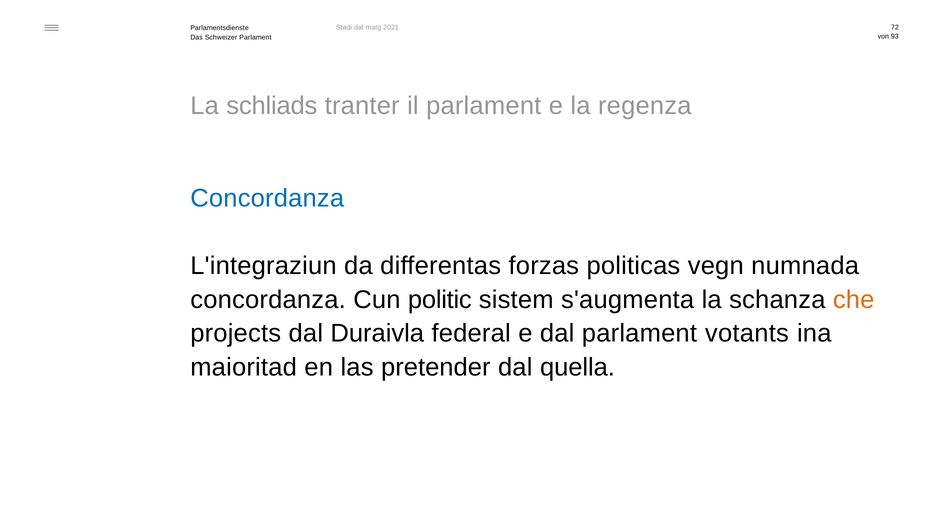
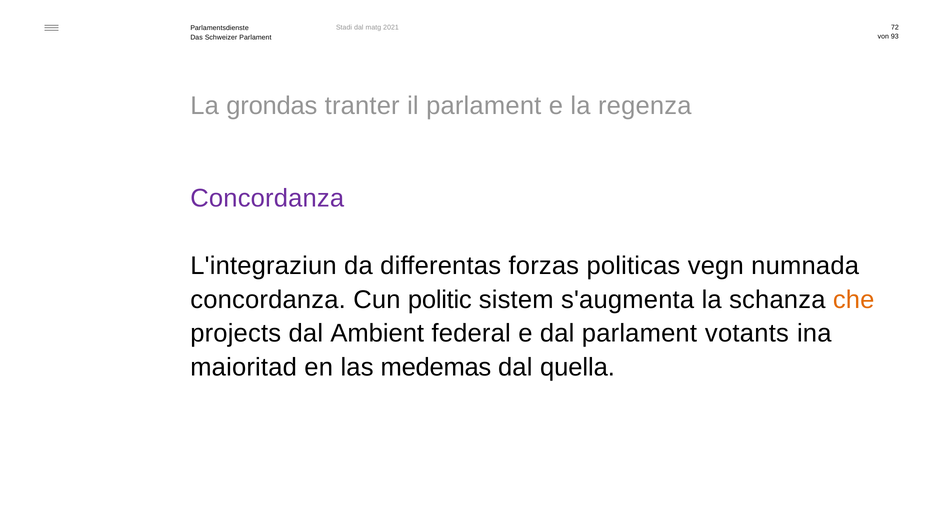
schliads: schliads -> grondas
Concordanza at (267, 199) colour: blue -> purple
Duraivla: Duraivla -> Ambient
pretender: pretender -> medemas
